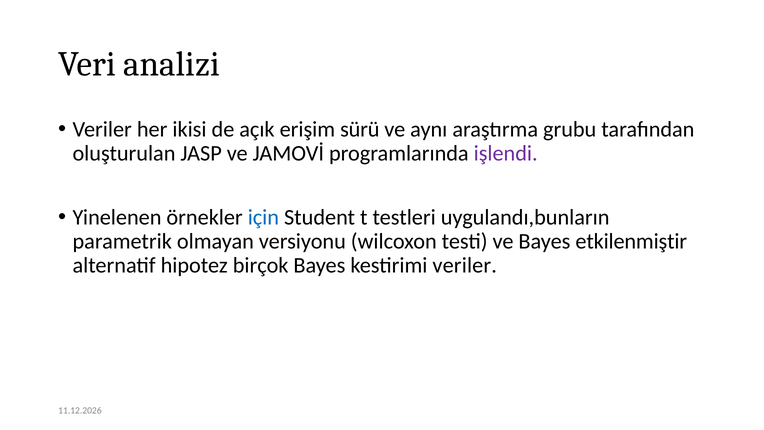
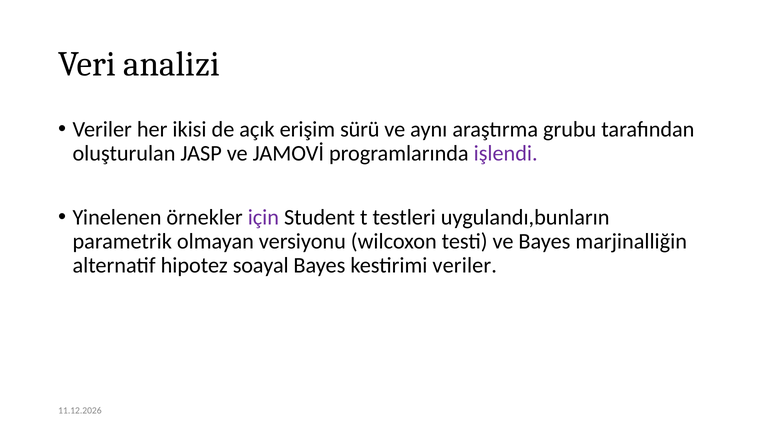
için colour: blue -> purple
etkilenmiştir: etkilenmiştir -> marjinalliğin
birçok: birçok -> soayal
